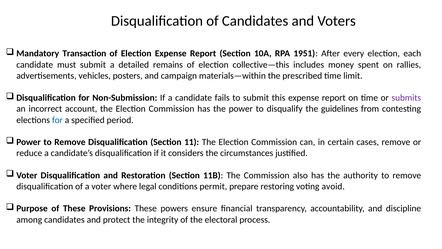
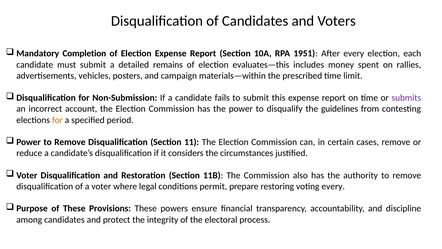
Transaction: Transaction -> Completion
collective—this: collective—this -> evaluates—this
for at (57, 120) colour: blue -> orange
voting avoid: avoid -> every
